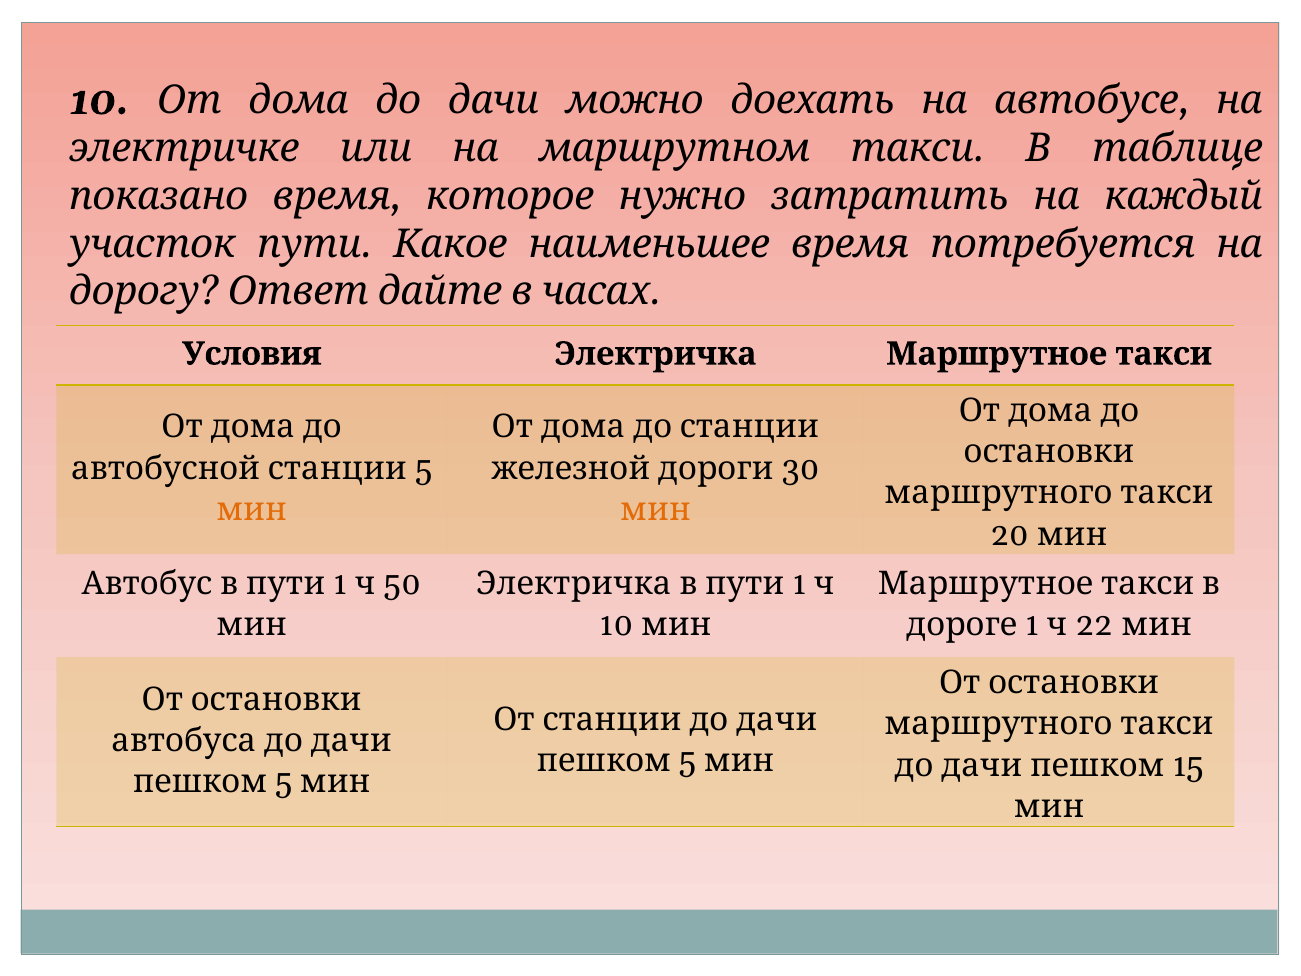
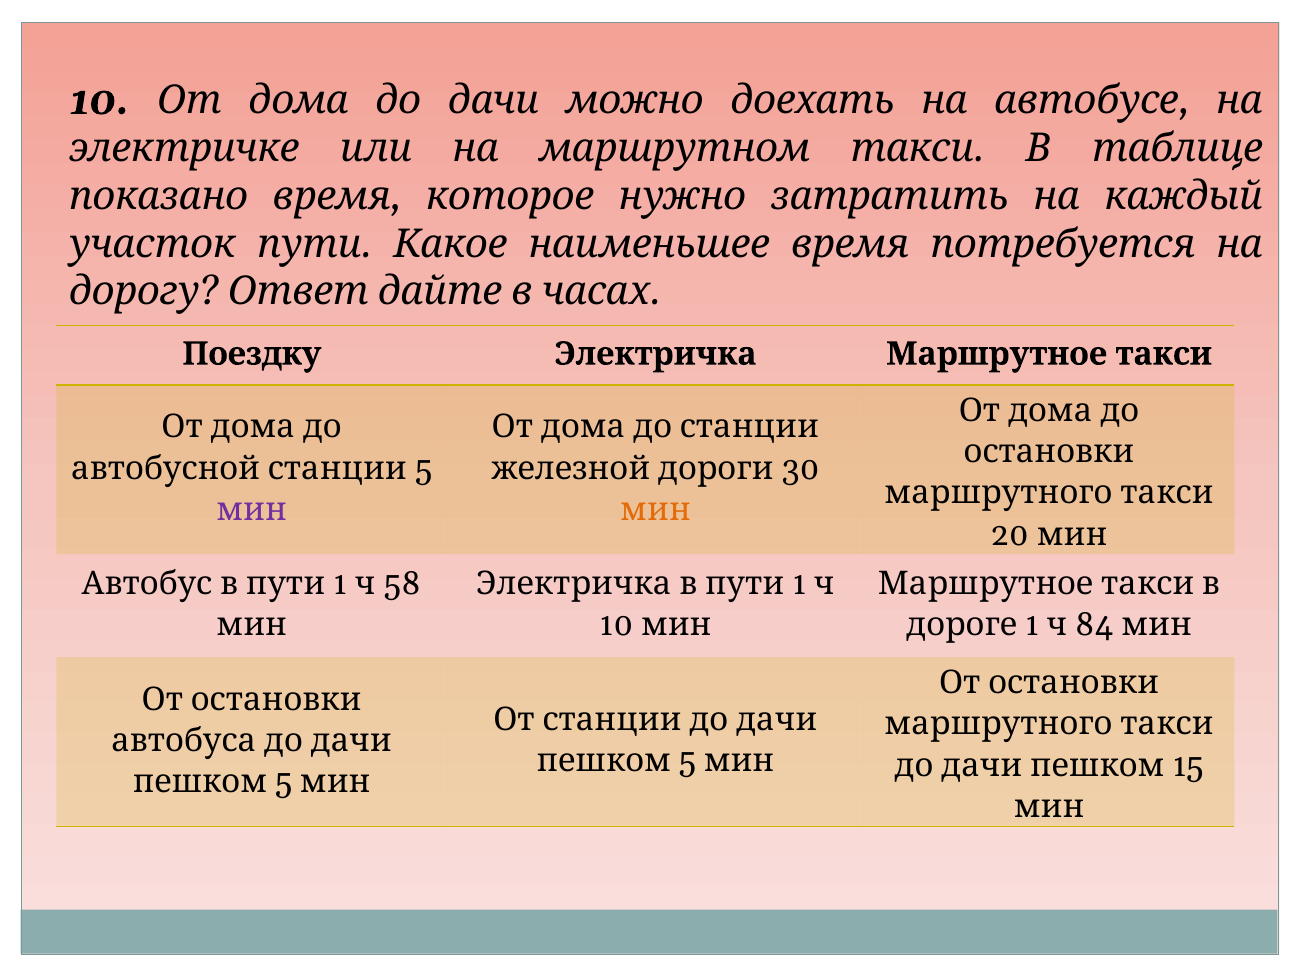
Условия: Условия -> Поездку
мин at (252, 509) colour: orange -> purple
50: 50 -> 58
22: 22 -> 84
